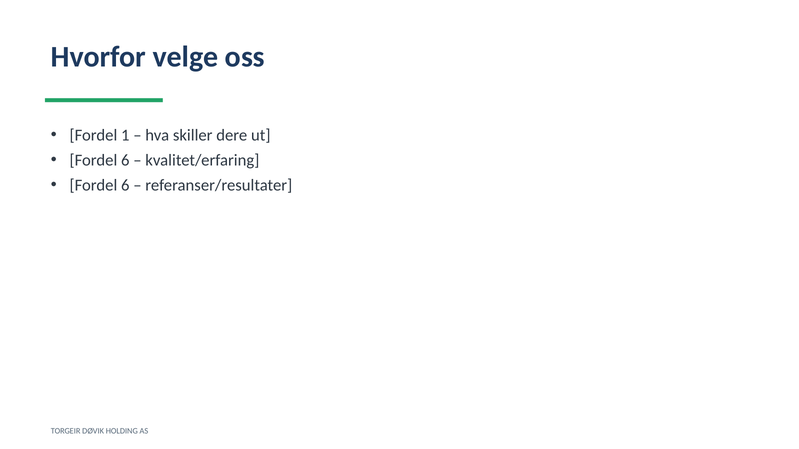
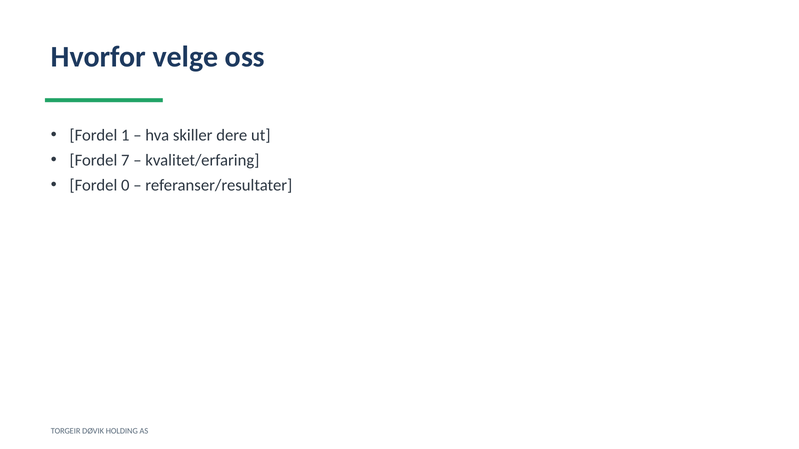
6 at (125, 160): 6 -> 7
6 at (125, 185): 6 -> 0
